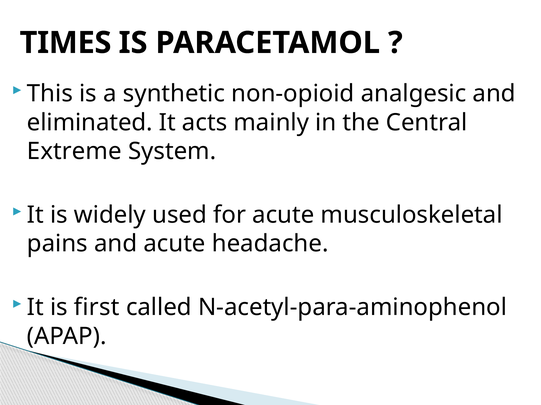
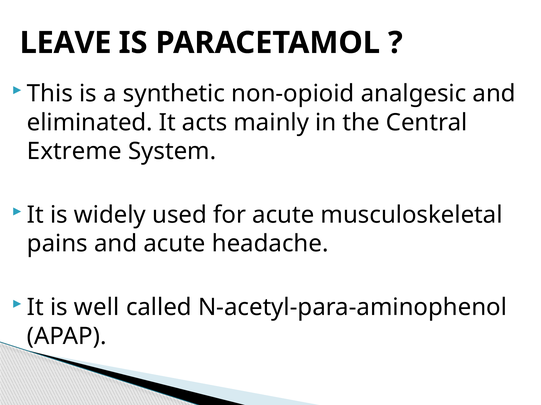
TIMES: TIMES -> LEAVE
first: first -> well
